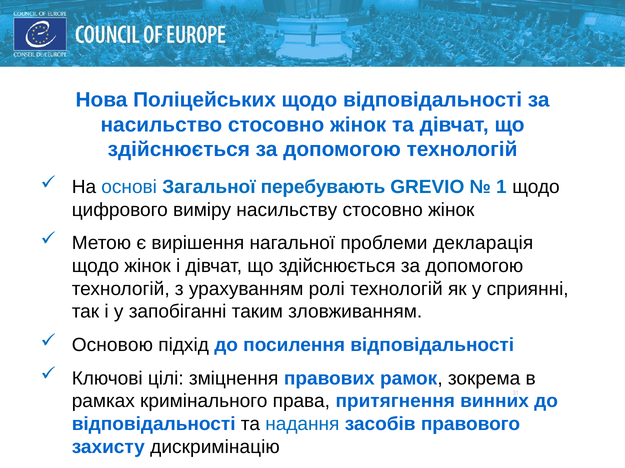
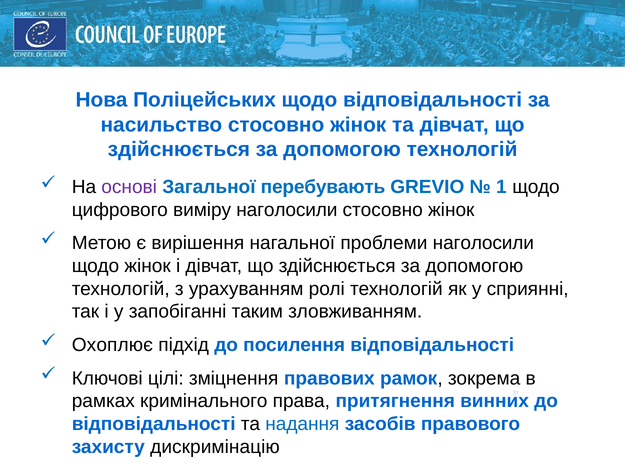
основі colour: blue -> purple
виміру насильству: насильству -> наголосили
проблеми декларація: декларація -> наголосили
Основою: Основою -> Охоплює
